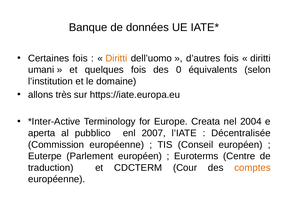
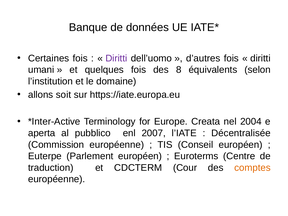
Diritti at (116, 58) colour: orange -> purple
0: 0 -> 8
très: très -> soit
